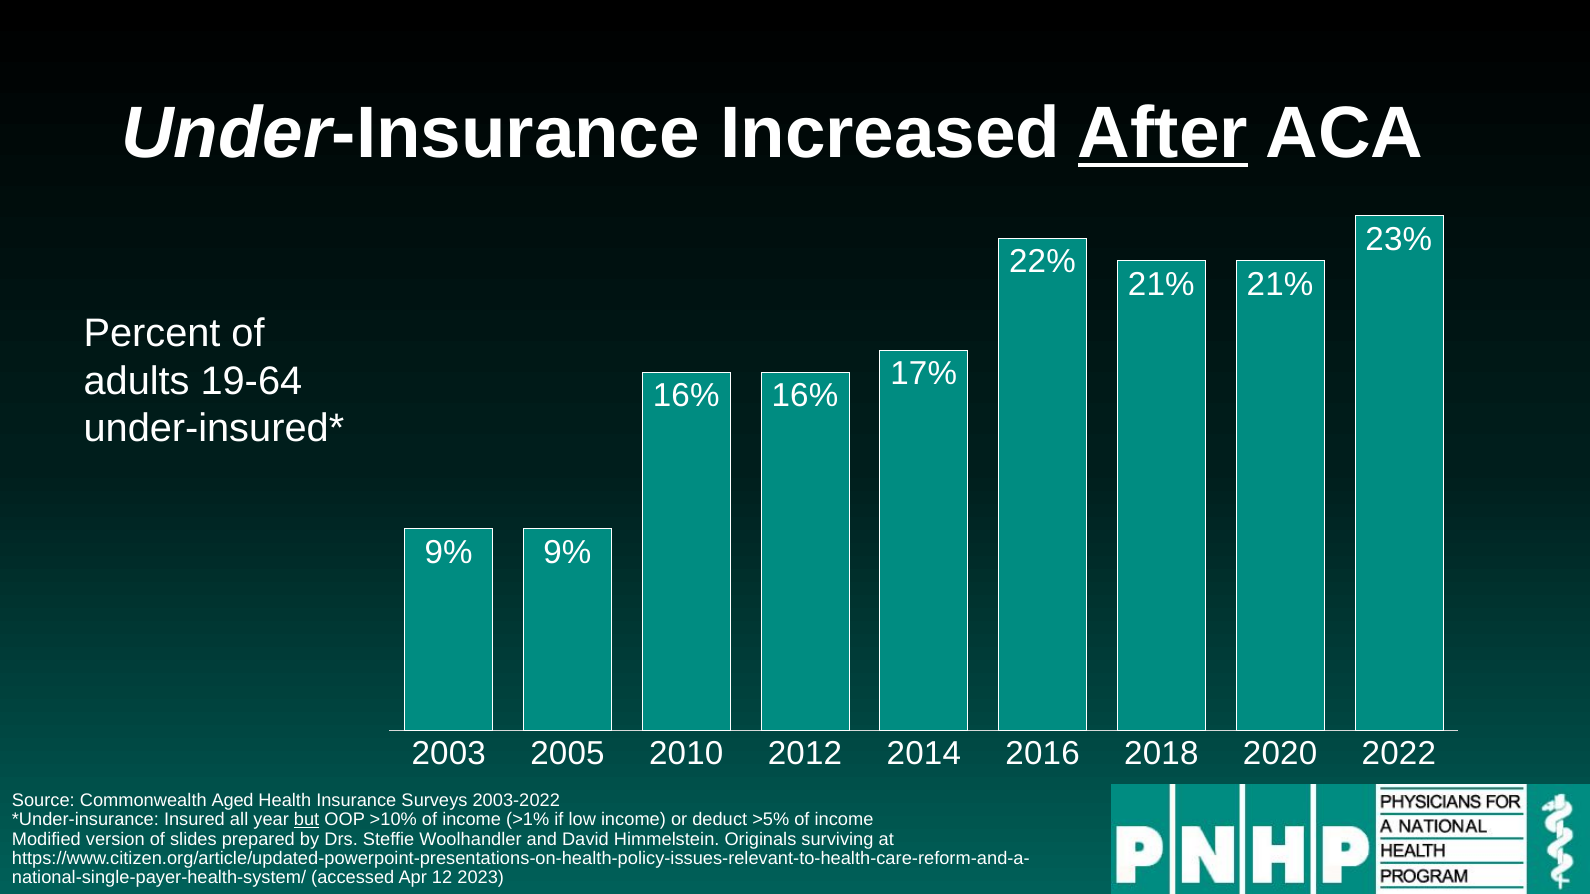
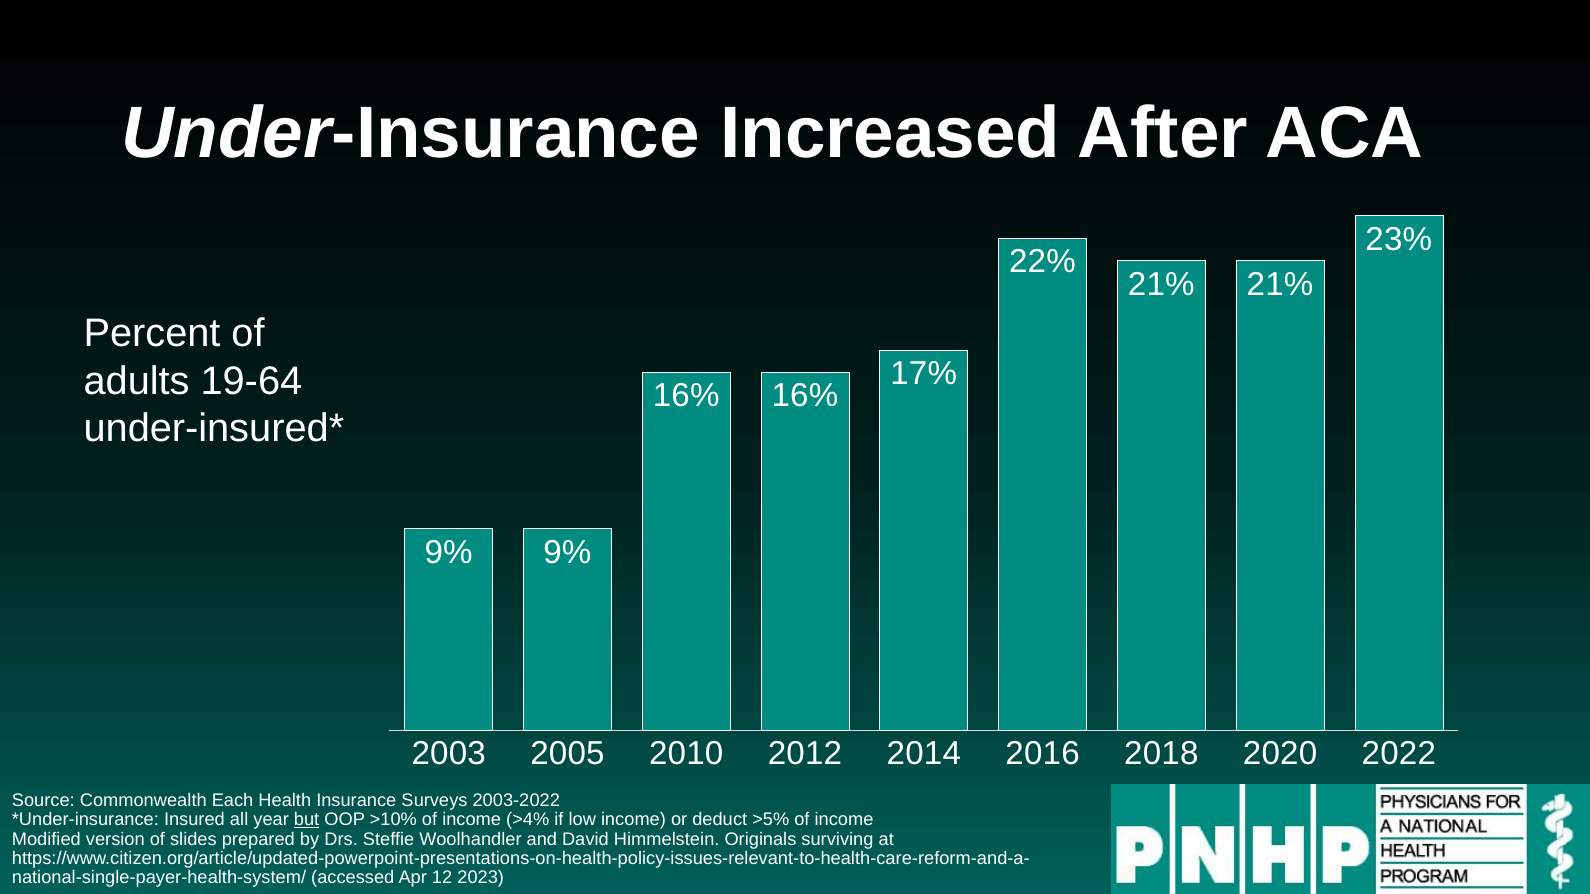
After underline: present -> none
Aged: Aged -> Each
>1%: >1% -> >4%
